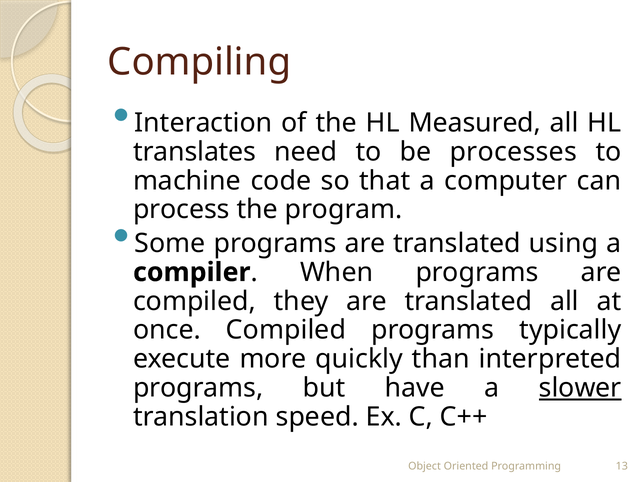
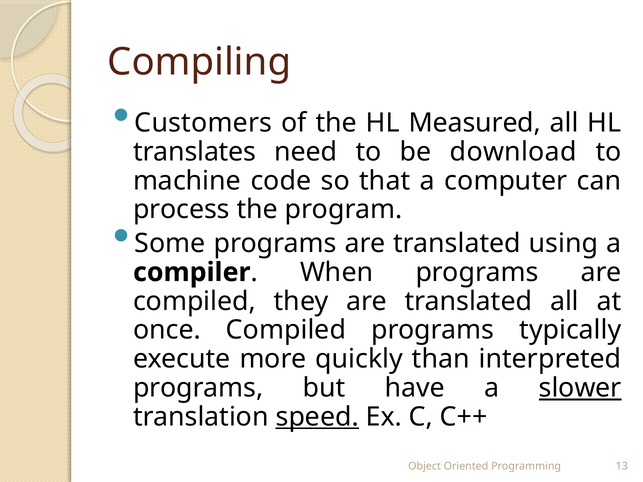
Interaction: Interaction -> Customers
processes: processes -> download
speed underline: none -> present
